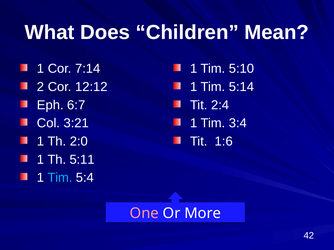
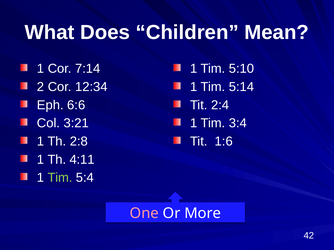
12:12: 12:12 -> 12:34
6:7: 6:7 -> 6:6
2:0: 2:0 -> 2:8
5:11: 5:11 -> 4:11
Tim at (60, 178) colour: light blue -> light green
